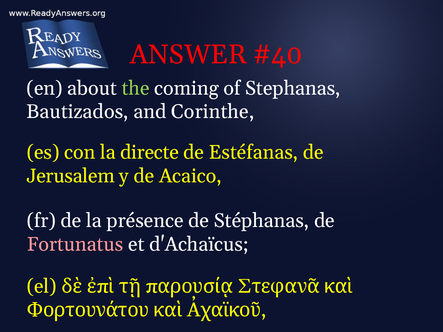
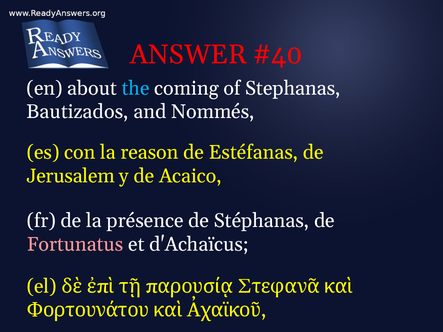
the colour: light green -> light blue
Corinthe: Corinthe -> Nommés
directe: directe -> reason
